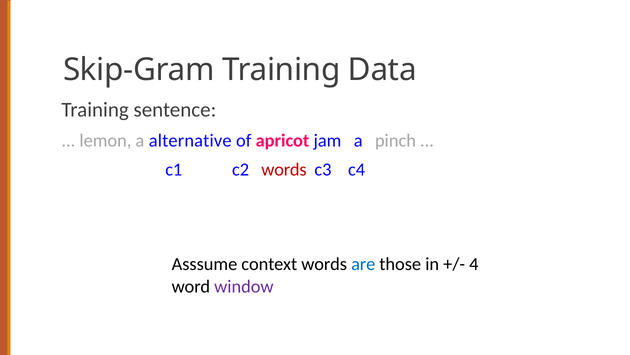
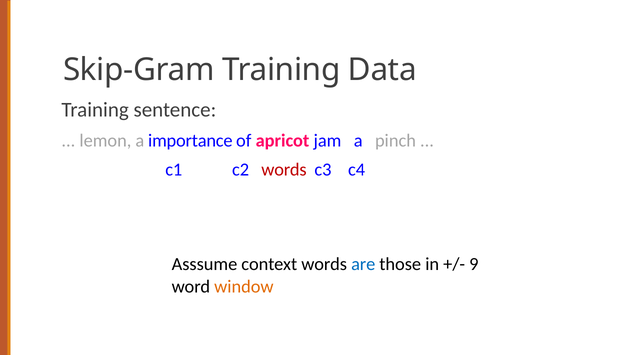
alternative: alternative -> importance
4: 4 -> 9
window colour: purple -> orange
